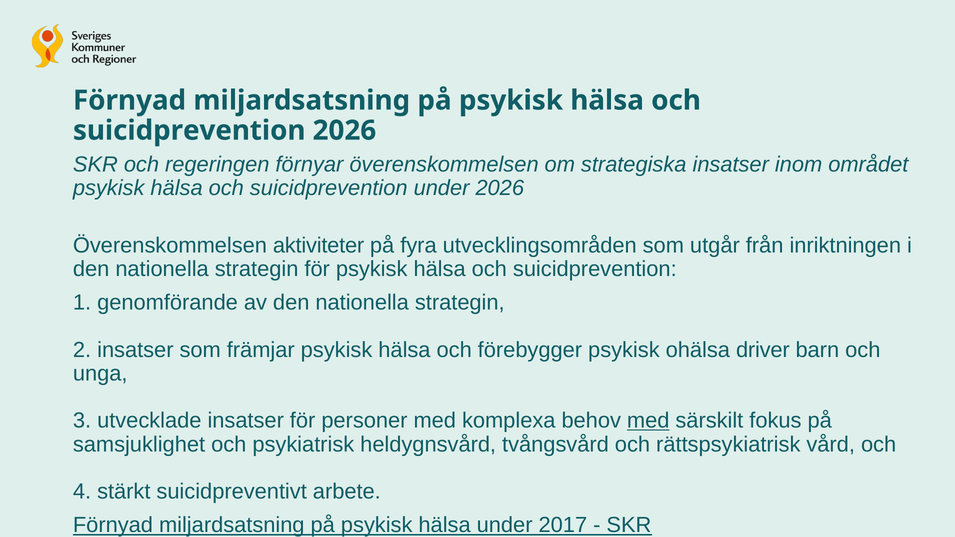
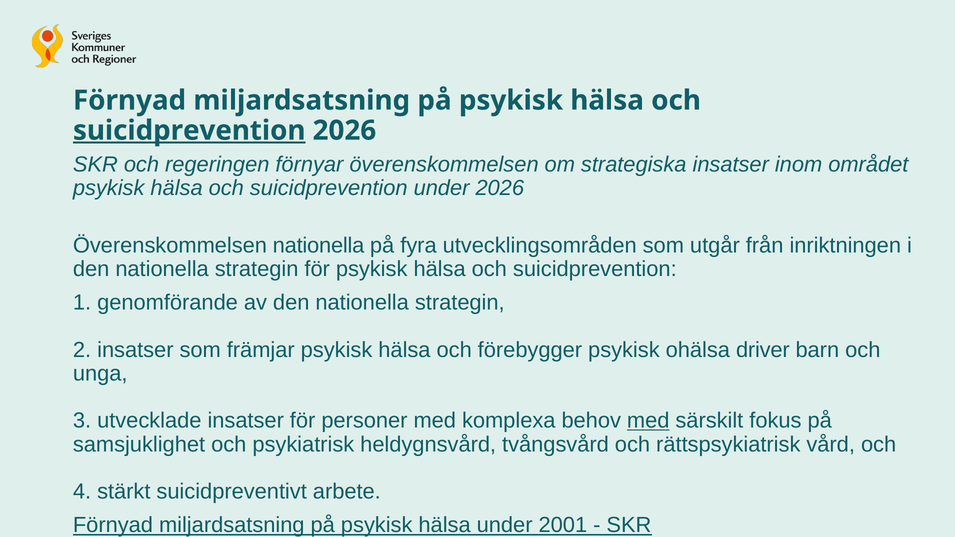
suicidprevention at (189, 131) underline: none -> present
Överenskommelsen aktiviteter: aktiviteter -> nationella
2017: 2017 -> 2001
